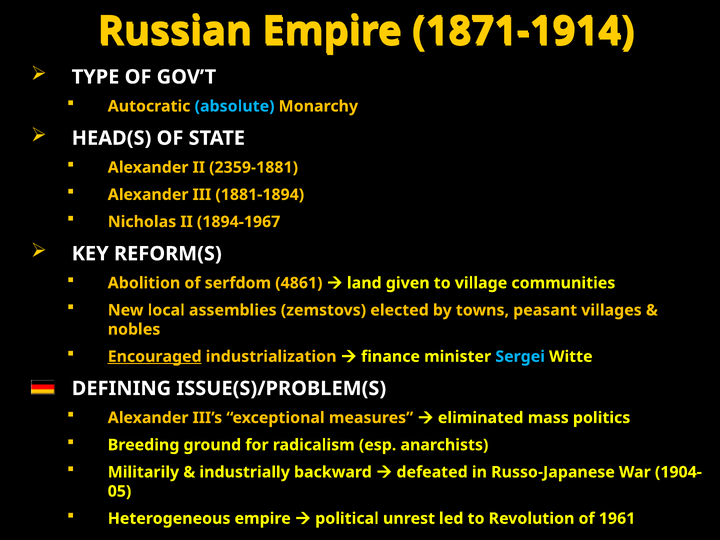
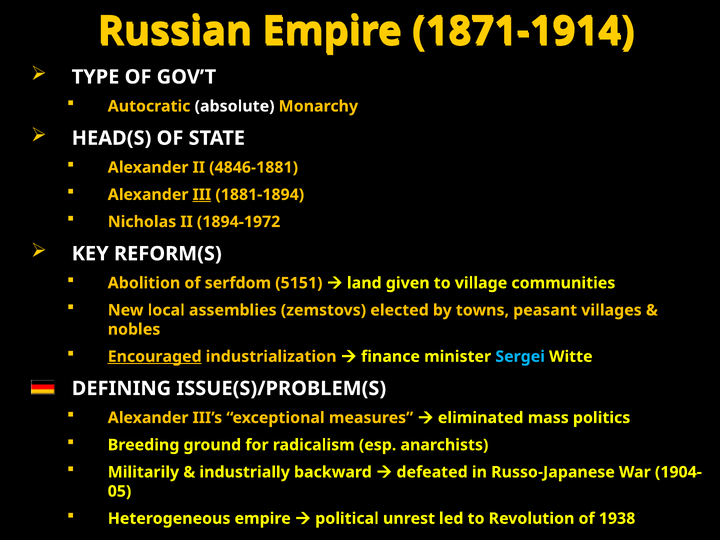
absolute colour: light blue -> white
2359-1881: 2359-1881 -> 4846-1881
III underline: none -> present
1894-1967: 1894-1967 -> 1894-1972
4861: 4861 -> 5151
1961: 1961 -> 1938
